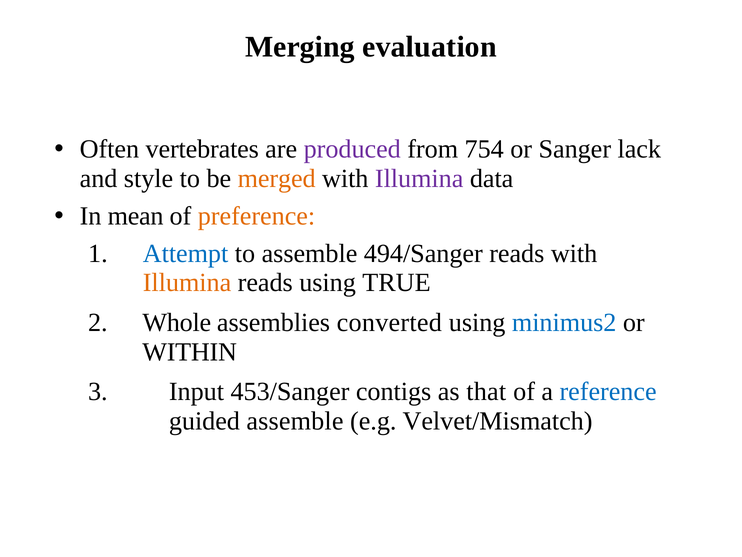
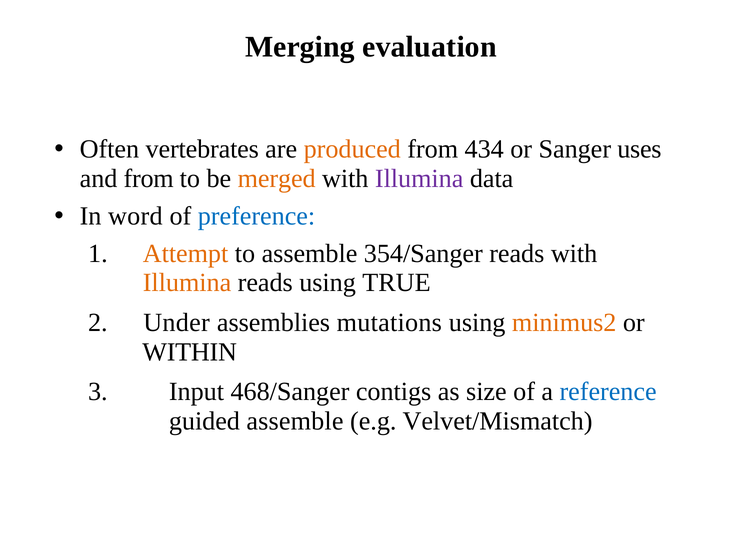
produced colour: purple -> orange
754: 754 -> 434
lack: lack -> uses
and style: style -> from
mean: mean -> word
preference colour: orange -> blue
Attempt colour: blue -> orange
494/Sanger: 494/Sanger -> 354/Sanger
Whole: Whole -> Under
converted: converted -> mutations
minimus2 colour: blue -> orange
453/Sanger: 453/Sanger -> 468/Sanger
that: that -> size
